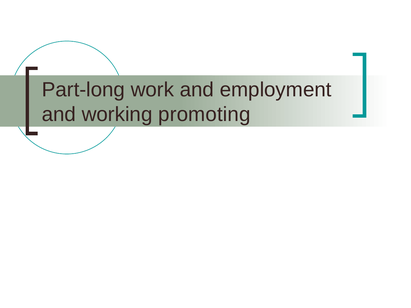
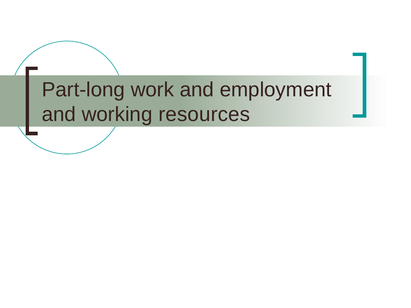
promoting: promoting -> resources
